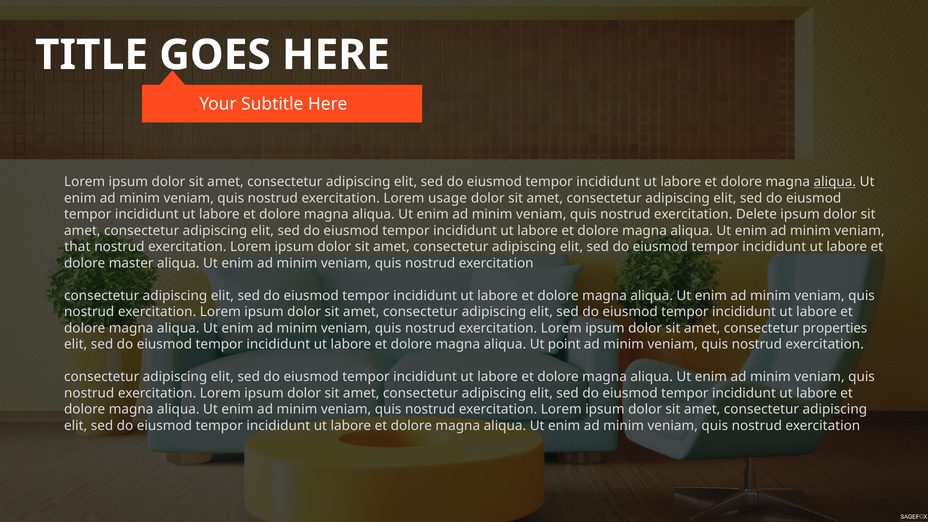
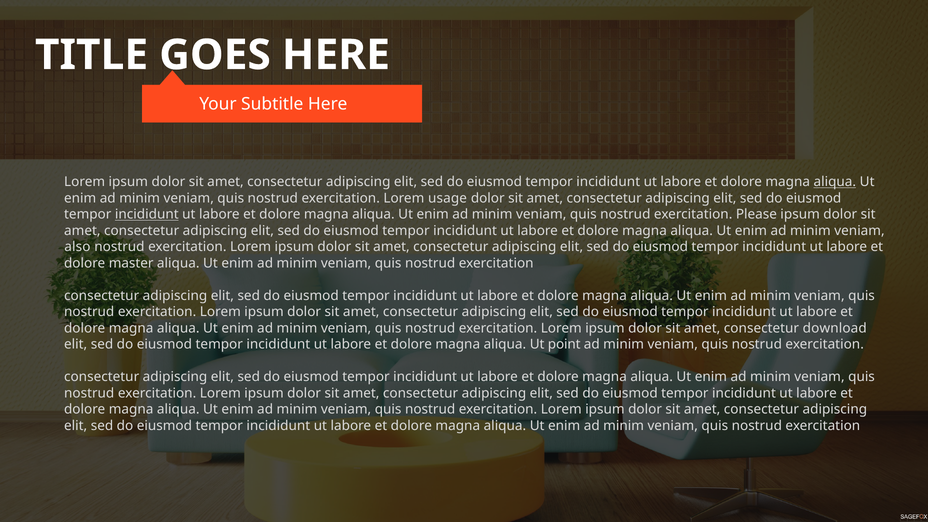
incididunt at (147, 214) underline: none -> present
Delete: Delete -> Please
that: that -> also
properties: properties -> download
